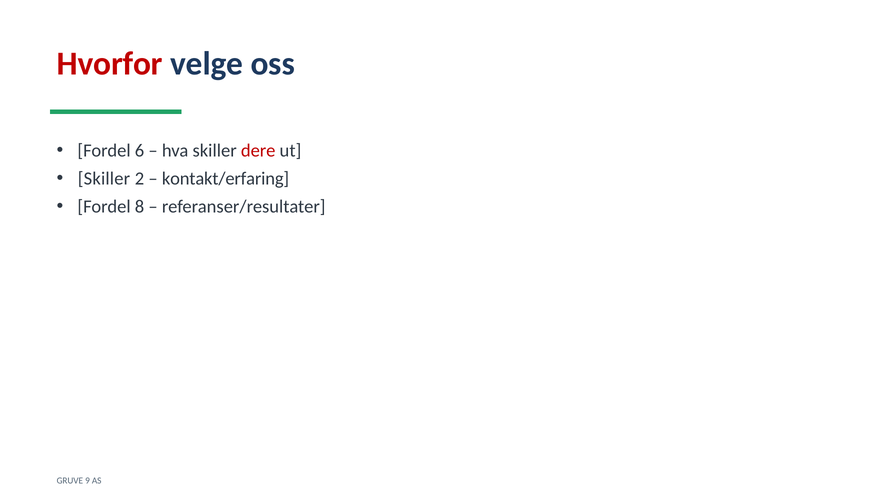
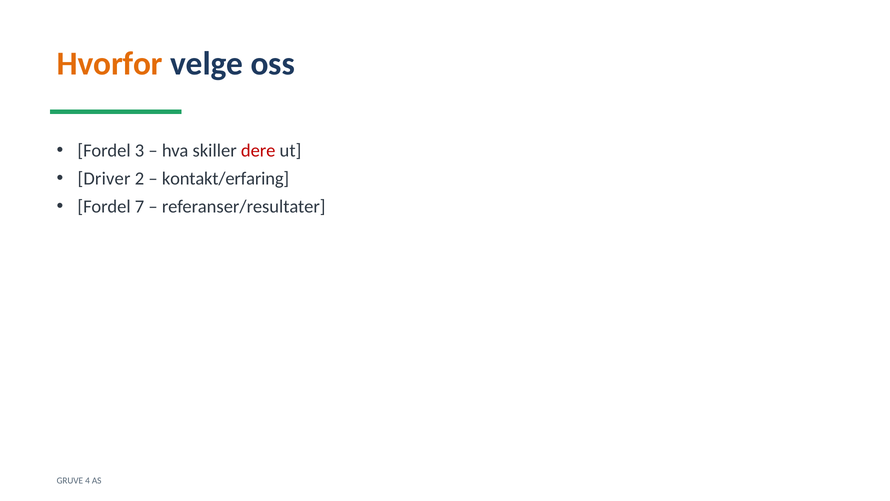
Hvorfor colour: red -> orange
6: 6 -> 3
Skiller at (104, 179): Skiller -> Driver
8: 8 -> 7
9: 9 -> 4
